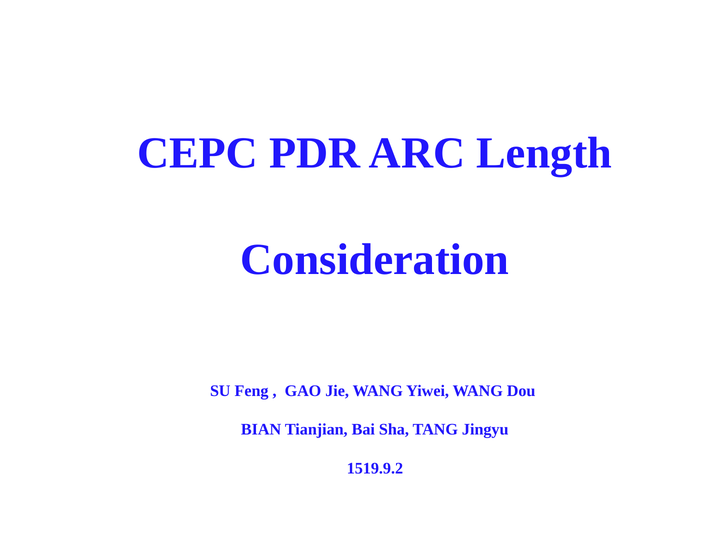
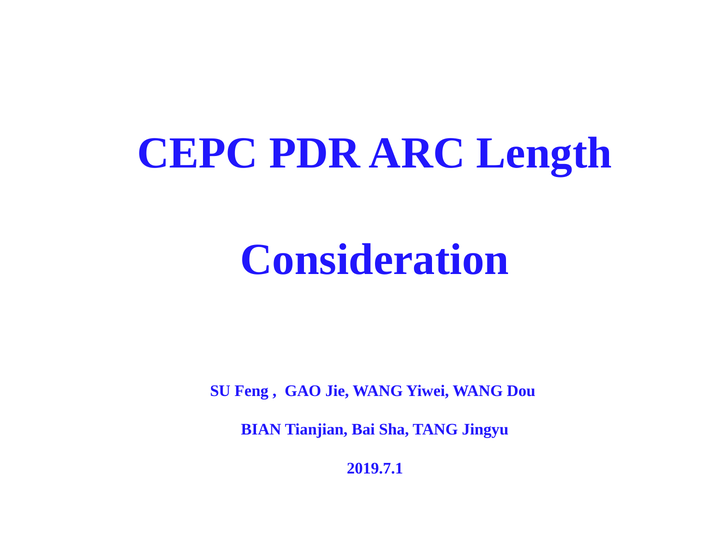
1519.9.2: 1519.9.2 -> 2019.7.1
